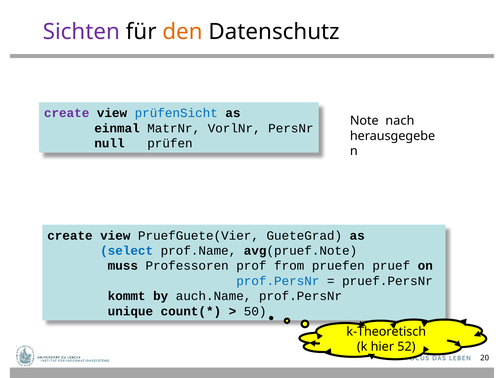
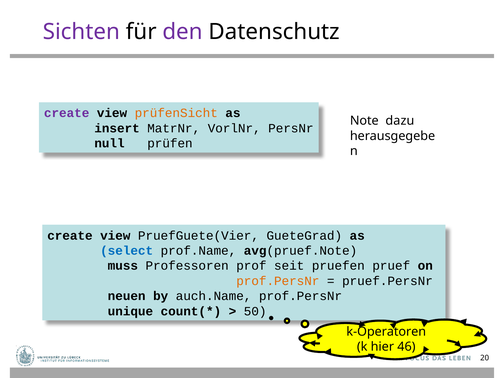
den colour: orange -> purple
prüfenSicht colour: blue -> orange
nach: nach -> dazu
einmal: einmal -> insert
from: from -> seit
prof.PersNr at (278, 281) colour: blue -> orange
kommt: kommt -> neuen
k-Theoretisch: k-Theoretisch -> k-Operatoren
52: 52 -> 46
